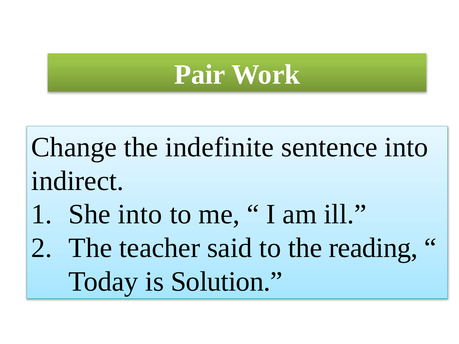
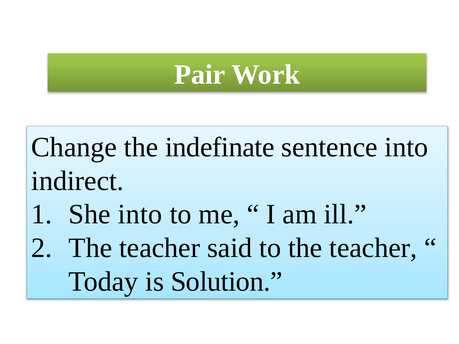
indefinite: indefinite -> indefinate
to the reading: reading -> teacher
